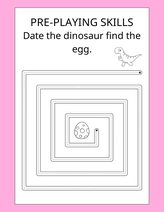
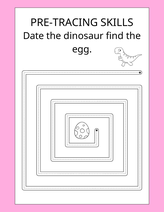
PRE-PLAYING: PRE-PLAYING -> PRE-TRACING
